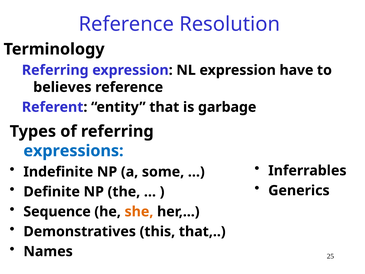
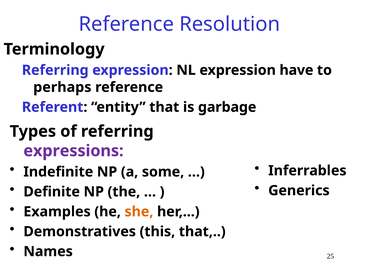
believes: believes -> perhaps
expressions colour: blue -> purple
Sequence: Sequence -> Examples
